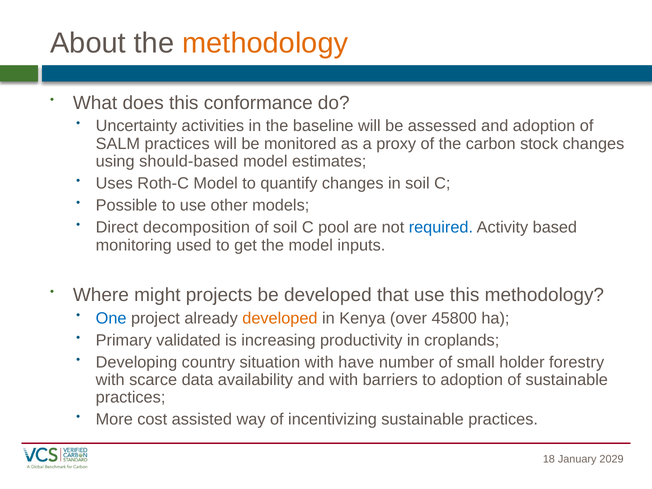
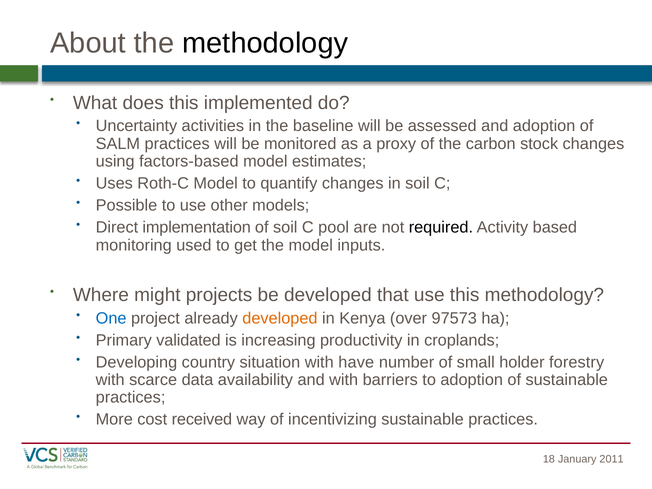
methodology at (265, 43) colour: orange -> black
conformance: conformance -> implemented
should-based: should-based -> factors-based
decomposition: decomposition -> implementation
required colour: blue -> black
45800: 45800 -> 97573
assisted: assisted -> received
2029: 2029 -> 2011
